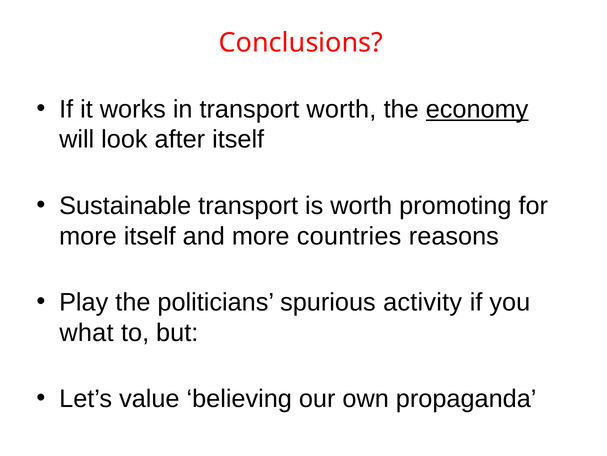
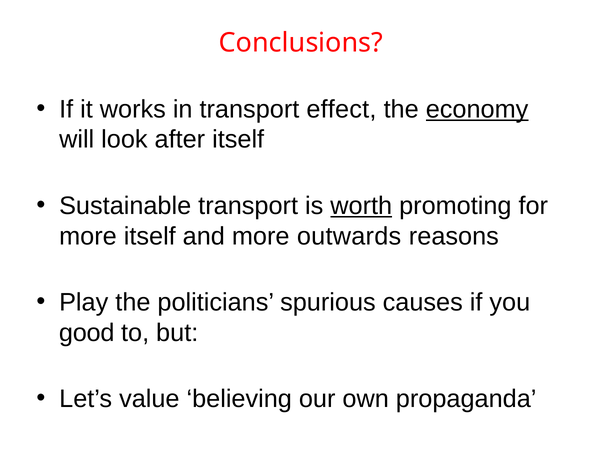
transport worth: worth -> effect
worth at (361, 205) underline: none -> present
countries: countries -> outwards
activity: activity -> causes
what: what -> good
